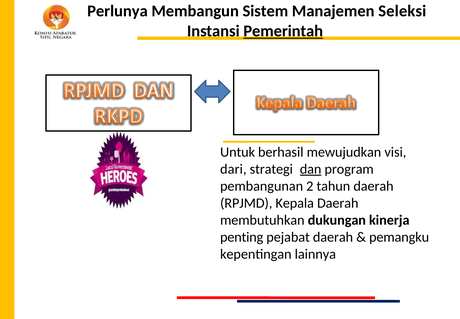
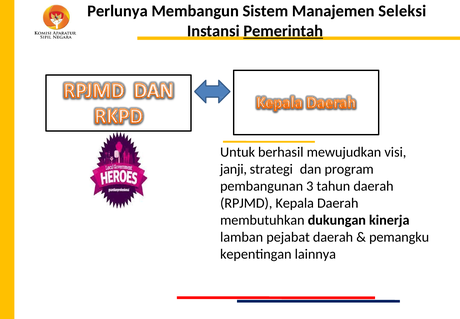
dari: dari -> janji
dan underline: present -> none
2: 2 -> 3
penting: penting -> lamban
